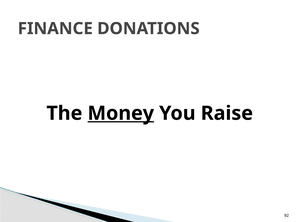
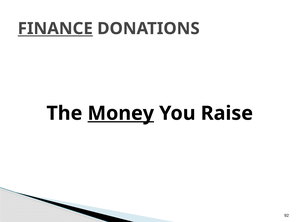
FINANCE underline: none -> present
